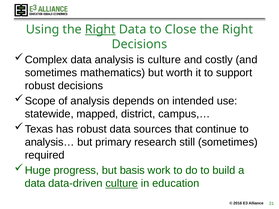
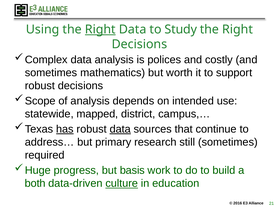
Close: Close -> Study
is culture: culture -> polices
has underline: none -> present
data at (120, 129) underline: none -> present
analysis…: analysis… -> address…
data at (35, 184): data -> both
